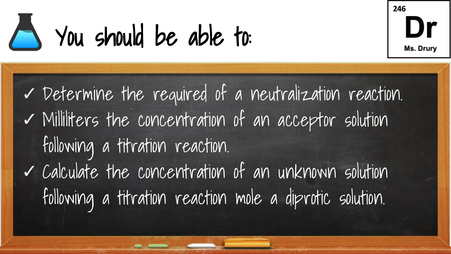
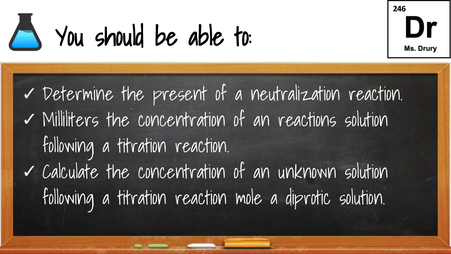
required: required -> present
acceptor: acceptor -> reactions
